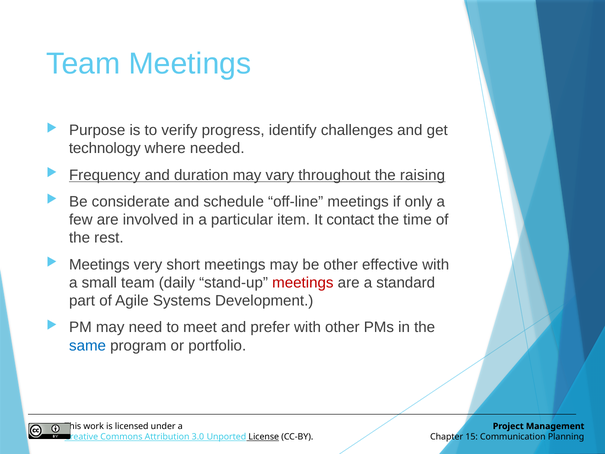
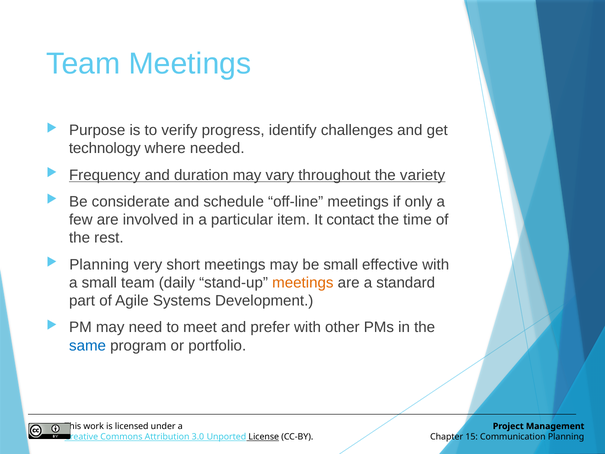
raising: raising -> variety
Meetings at (99, 264): Meetings -> Planning
be other: other -> small
meetings at (303, 283) colour: red -> orange
